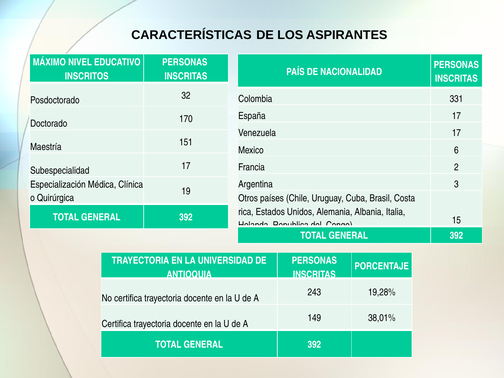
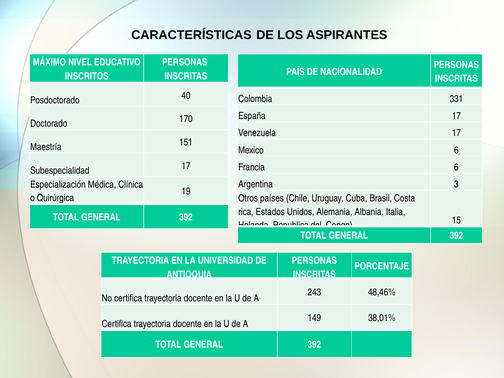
32: 32 -> 40
Francia 2: 2 -> 6
19,28%: 19,28% -> 48,46%
